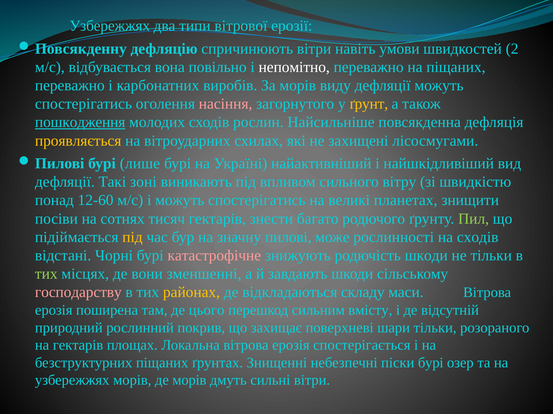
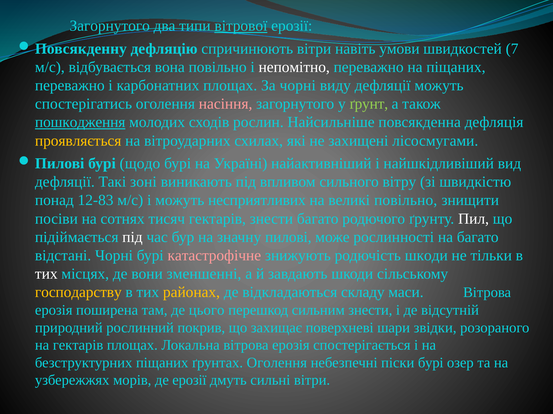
Узбережжях at (110, 26): Узбережжях -> Загорнутого
вітрової underline: none -> present
2: 2 -> 7
карбонатних виробів: виробів -> площах
За морів: морів -> чорні
ґрунт colour: yellow -> light green
лише: лише -> щодо
12-60: 12-60 -> 12-83
і можуть спостерігатись: спостерігатись -> несприятливих
великі планетах: планетах -> повільно
Пил colour: light green -> white
під at (132, 237) colour: yellow -> white
на сходів: сходів -> багато
тих at (46, 274) colour: light green -> white
господарству colour: pink -> yellow
сильним вмісту: вмісту -> знести
шари тільки: тільки -> звідки
ґрунтах Знищенні: Знищенні -> Оголення
де морів: морів -> ерозії
